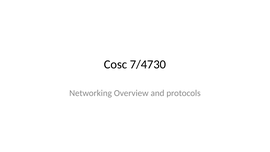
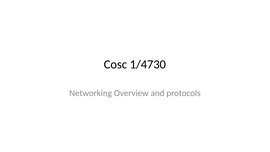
7/4730: 7/4730 -> 1/4730
